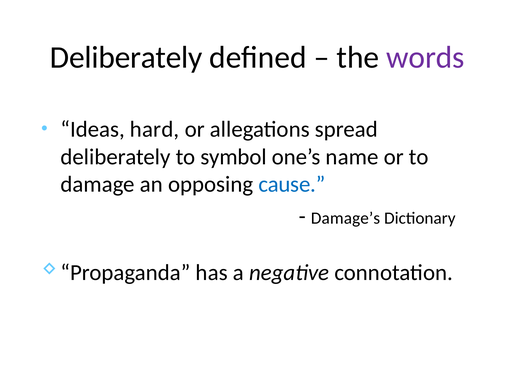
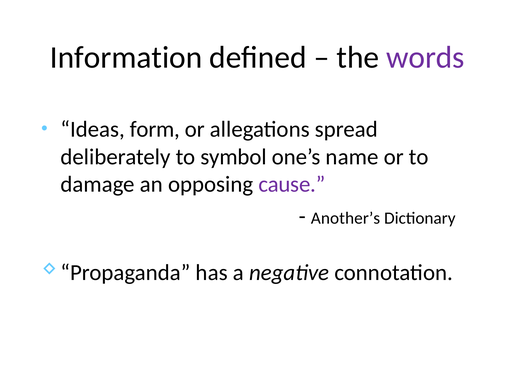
Deliberately at (126, 57): Deliberately -> Information
hard: hard -> form
cause colour: blue -> purple
Damage’s: Damage’s -> Another’s
